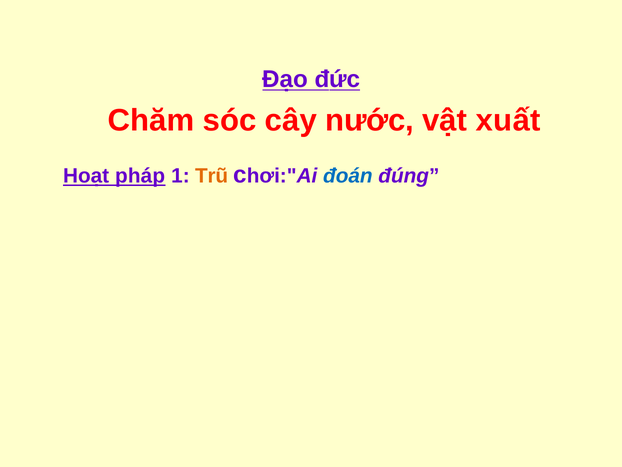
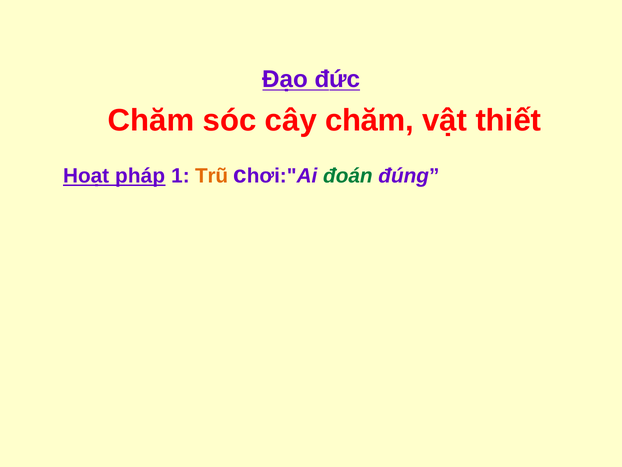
cây nước: nước -> chăm
xuất: xuất -> thiết
đoán colour: blue -> green
